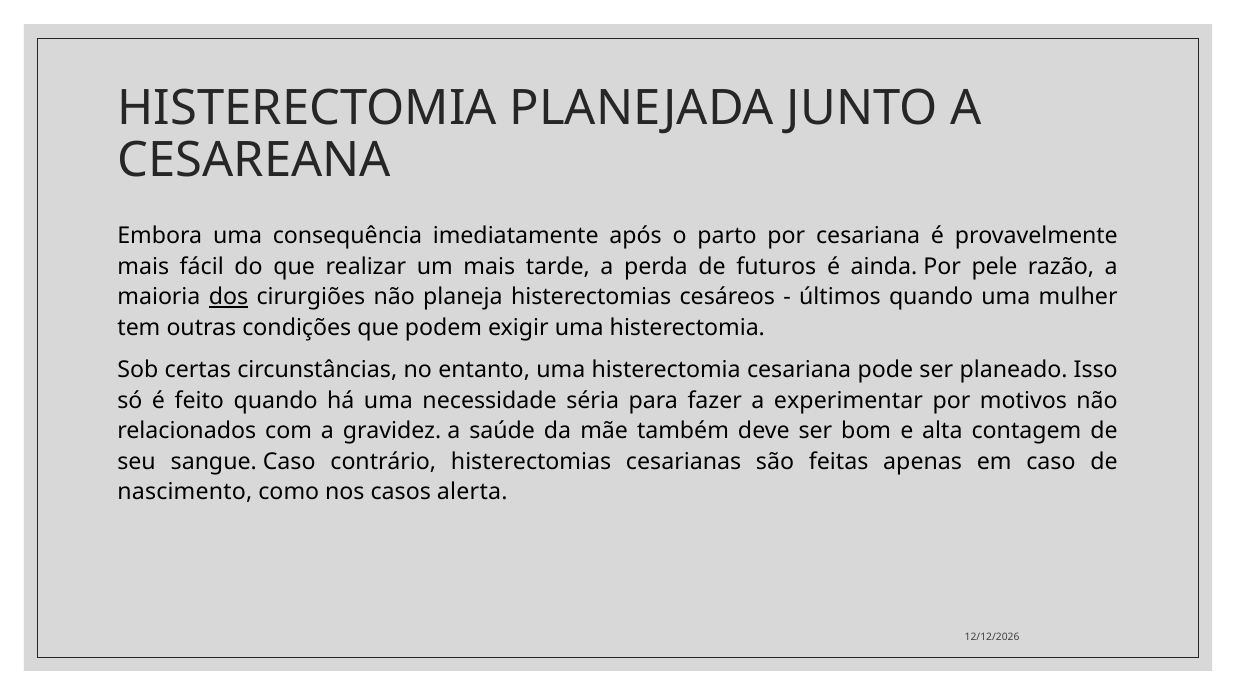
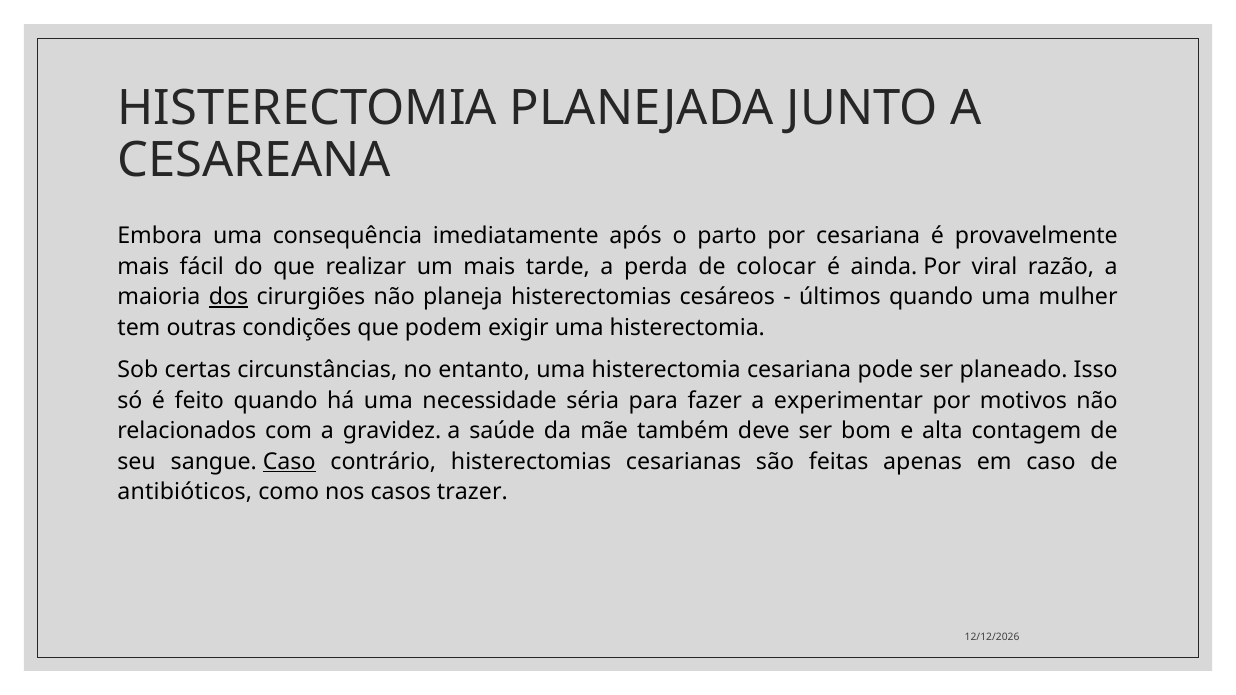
futuros: futuros -> colocar
pele: pele -> viral
Caso at (289, 462) underline: none -> present
nascimento: nascimento -> antibióticos
alerta: alerta -> trazer
